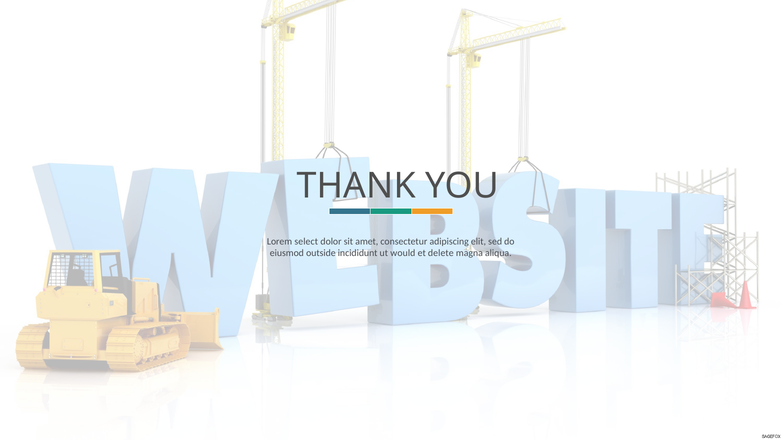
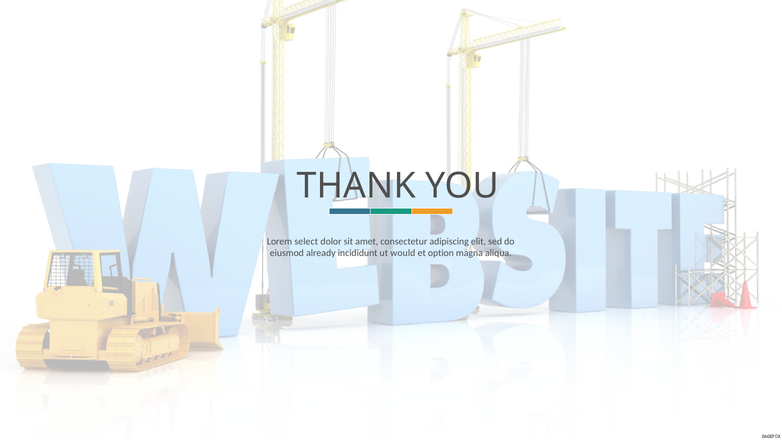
outside: outside -> already
delete: delete -> option
